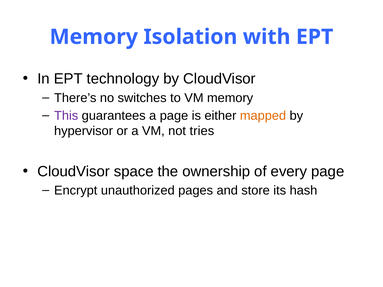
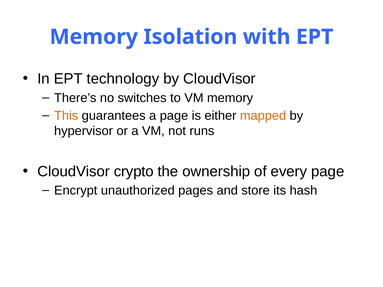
This colour: purple -> orange
tries: tries -> runs
space: space -> crypto
